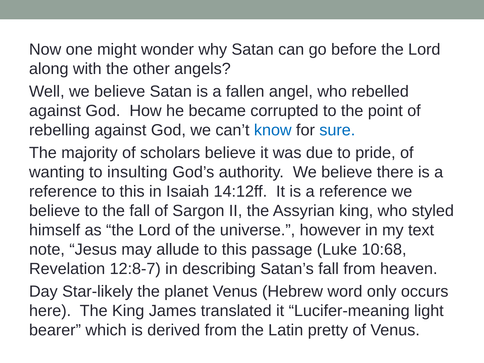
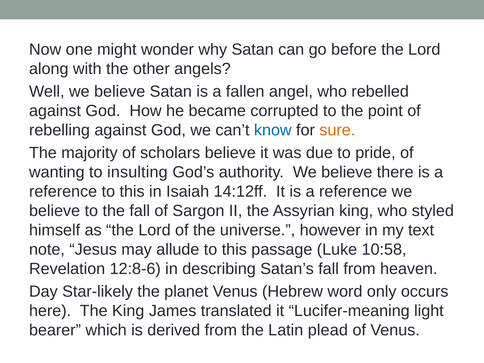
sure colour: blue -> orange
10:68: 10:68 -> 10:58
12:8-7: 12:8-7 -> 12:8-6
pretty: pretty -> plead
